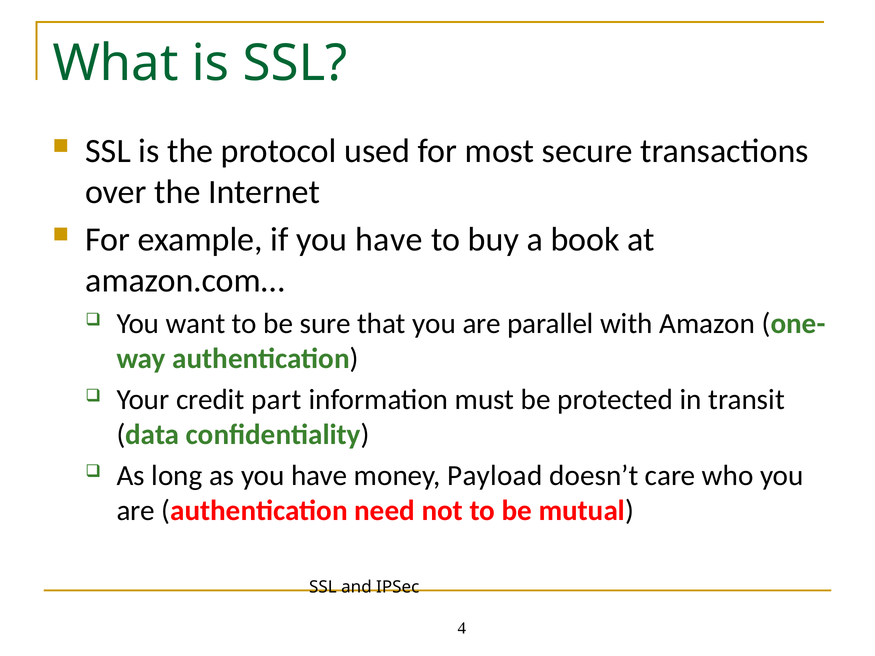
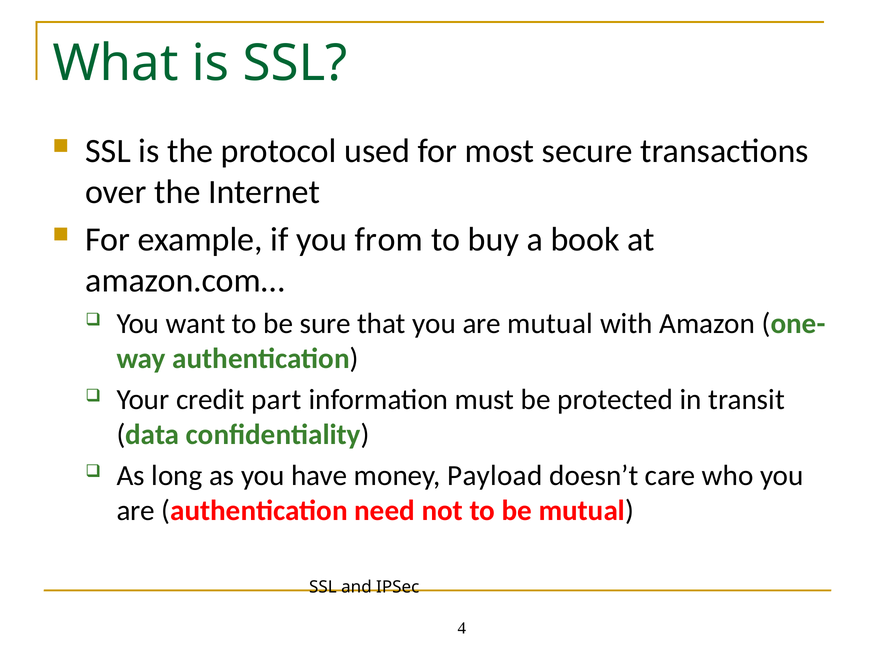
if you have: have -> from
are parallel: parallel -> mutual
